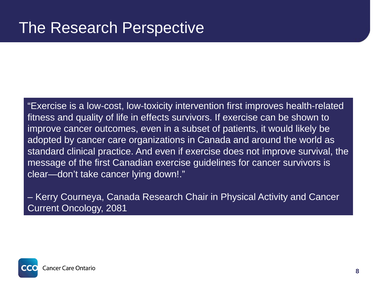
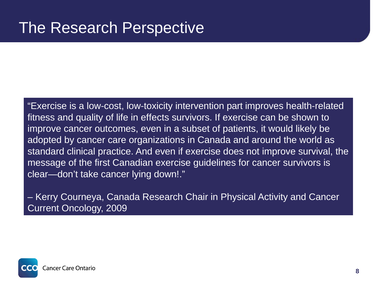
intervention first: first -> part
2081: 2081 -> 2009
